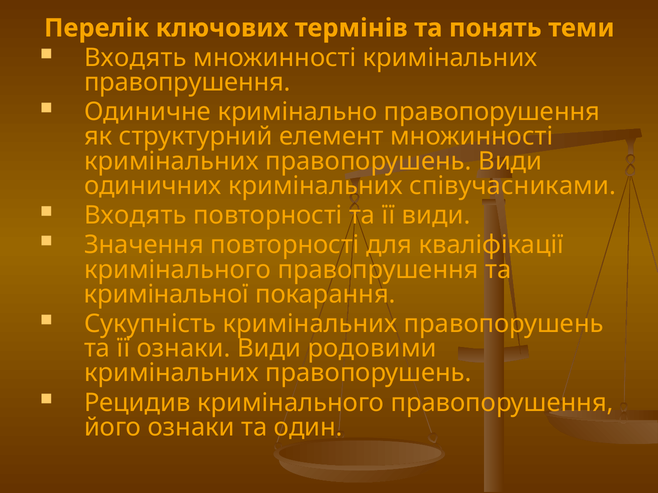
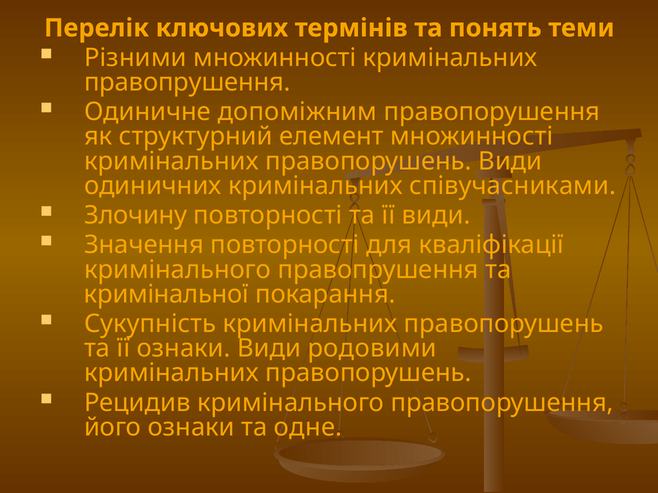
Входять at (135, 58): Входять -> Різними
кримінально: кримінально -> допоміжним
Входять at (135, 216): Входять -> Злочину
один: один -> одне
